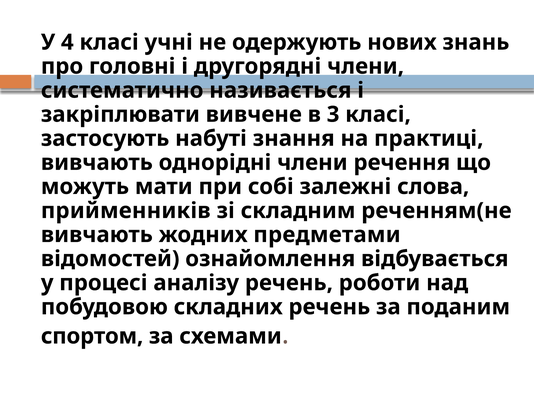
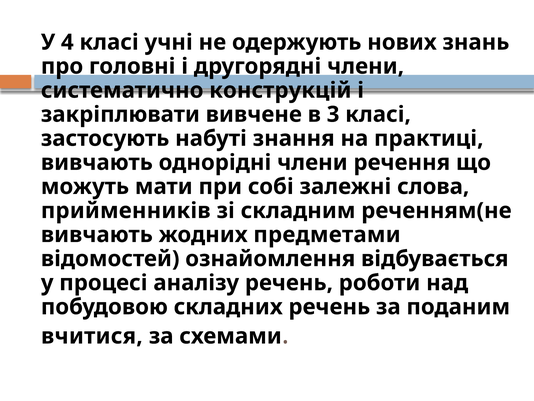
називається: називається -> конструкцій
спортом: спортом -> вчитися
